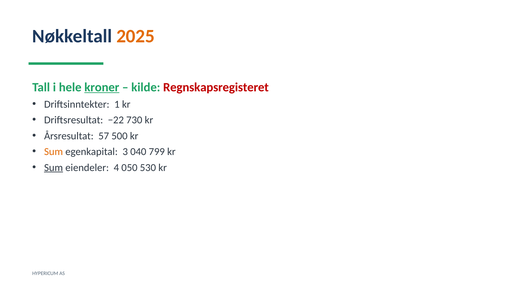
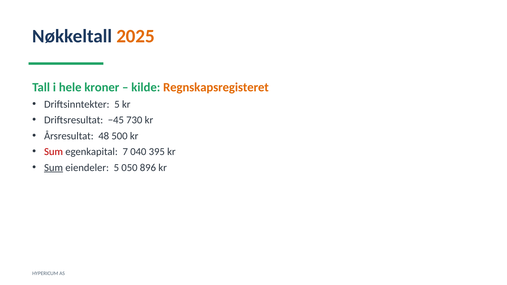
kroner underline: present -> none
Regnskapsregisteret colour: red -> orange
Driftsinntekter 1: 1 -> 5
−22: −22 -> −45
57: 57 -> 48
Sum at (54, 152) colour: orange -> red
3: 3 -> 7
799: 799 -> 395
eiendeler 4: 4 -> 5
530: 530 -> 896
